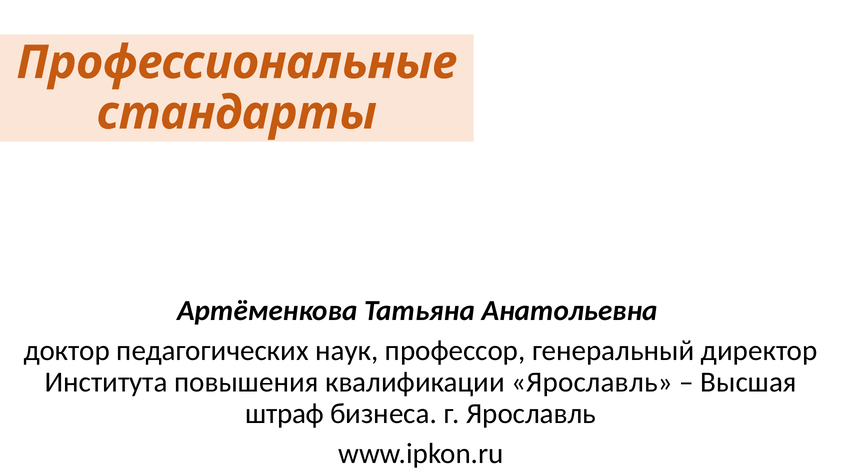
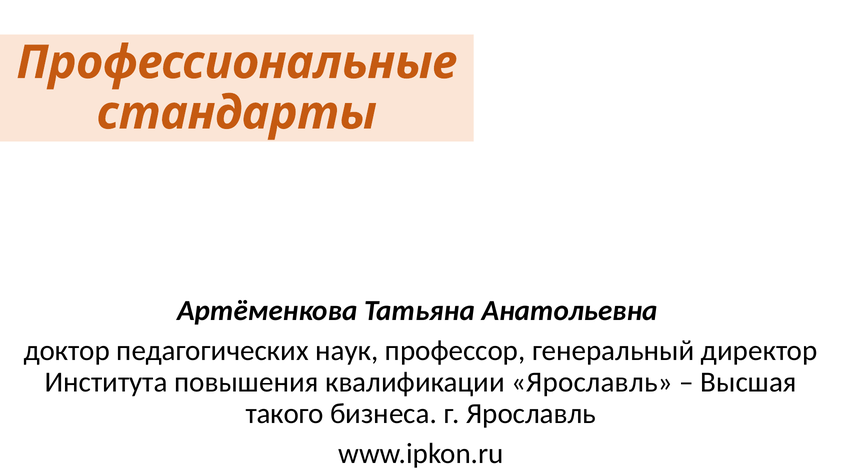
штраф: штраф -> такого
